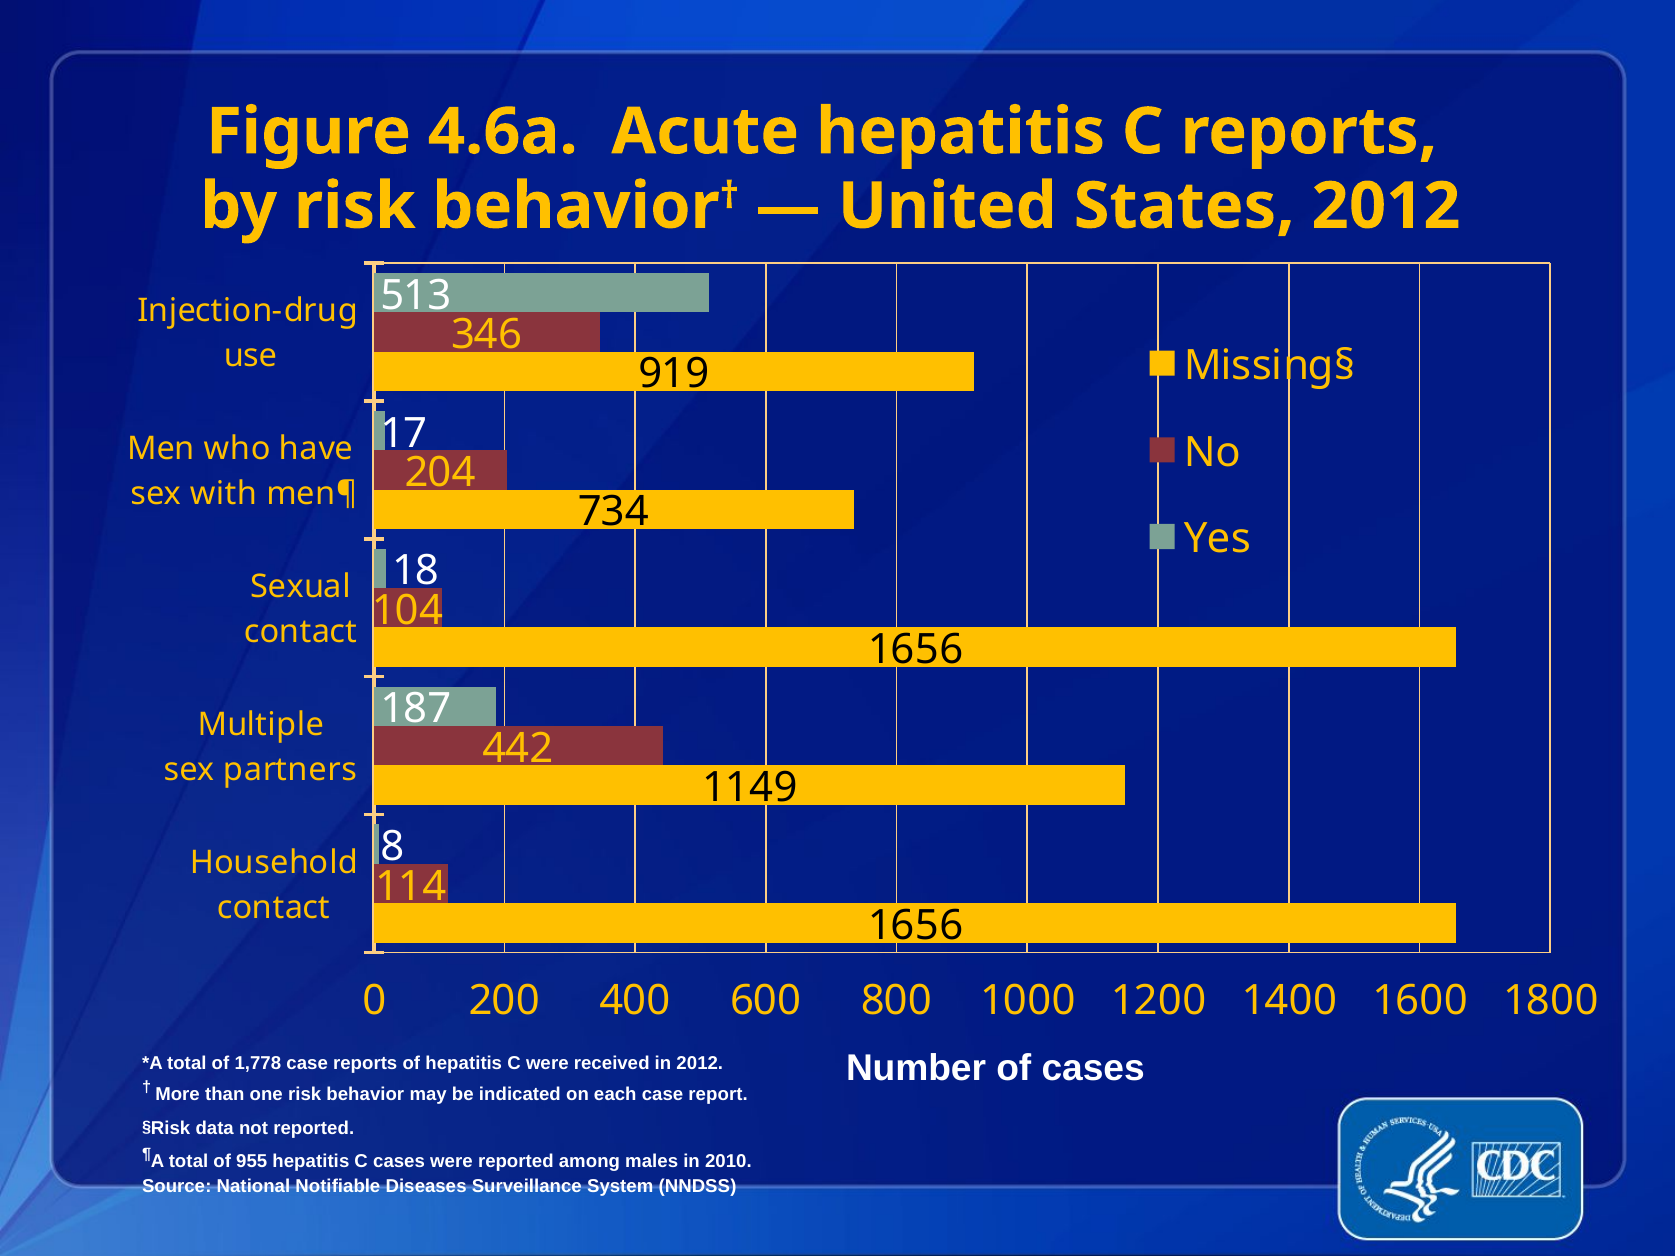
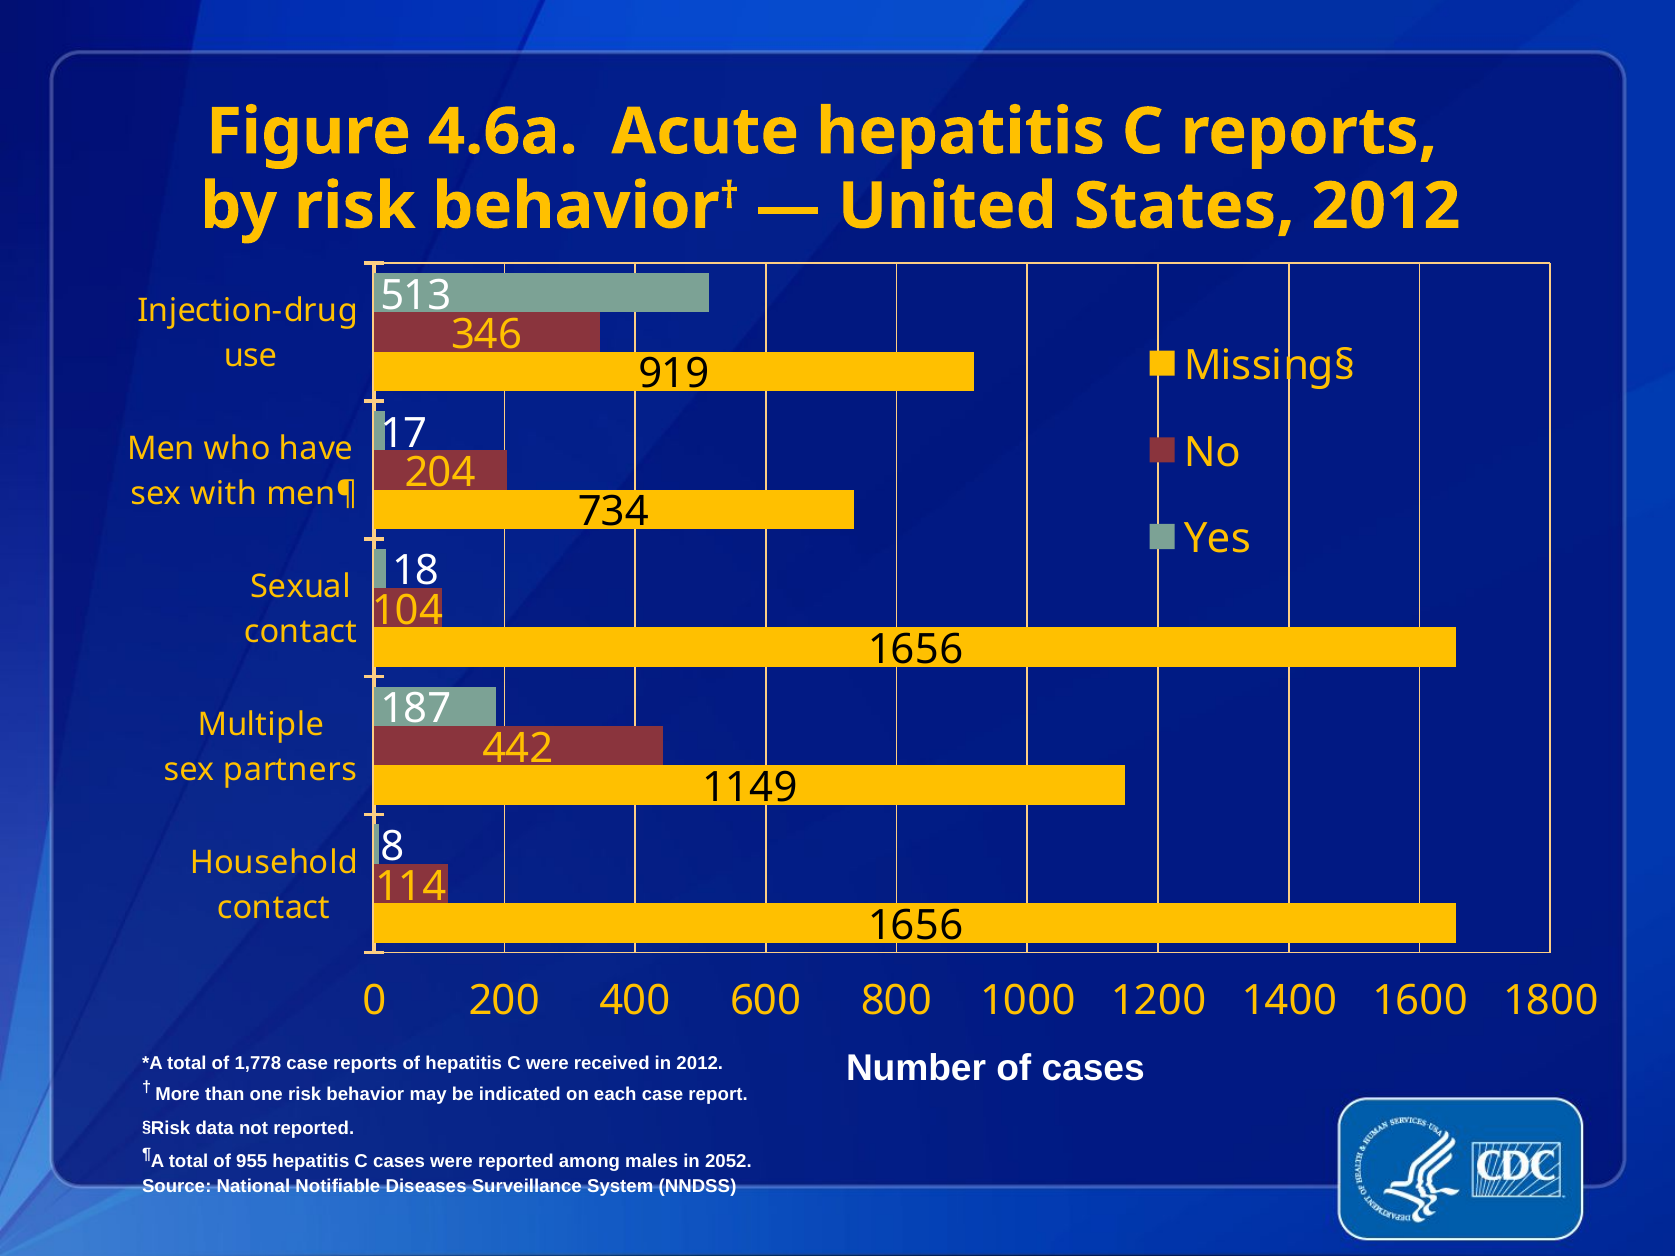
2010: 2010 -> 2052
